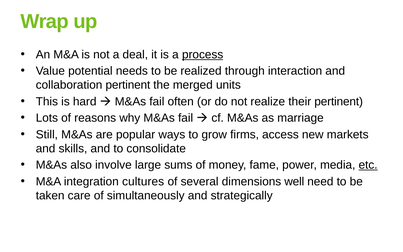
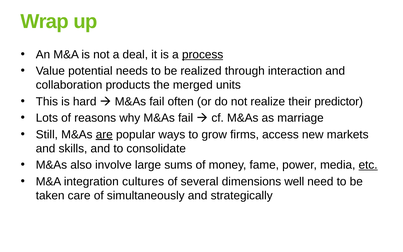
collaboration pertinent: pertinent -> products
their pertinent: pertinent -> predictor
are underline: none -> present
